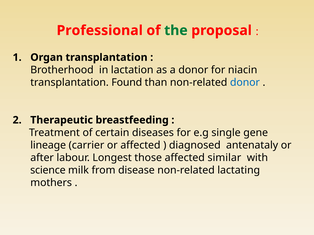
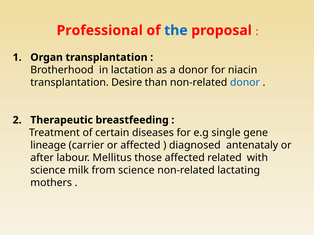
the colour: green -> blue
Found: Found -> Desire
Longest: Longest -> Mellitus
similar: similar -> related
from disease: disease -> science
